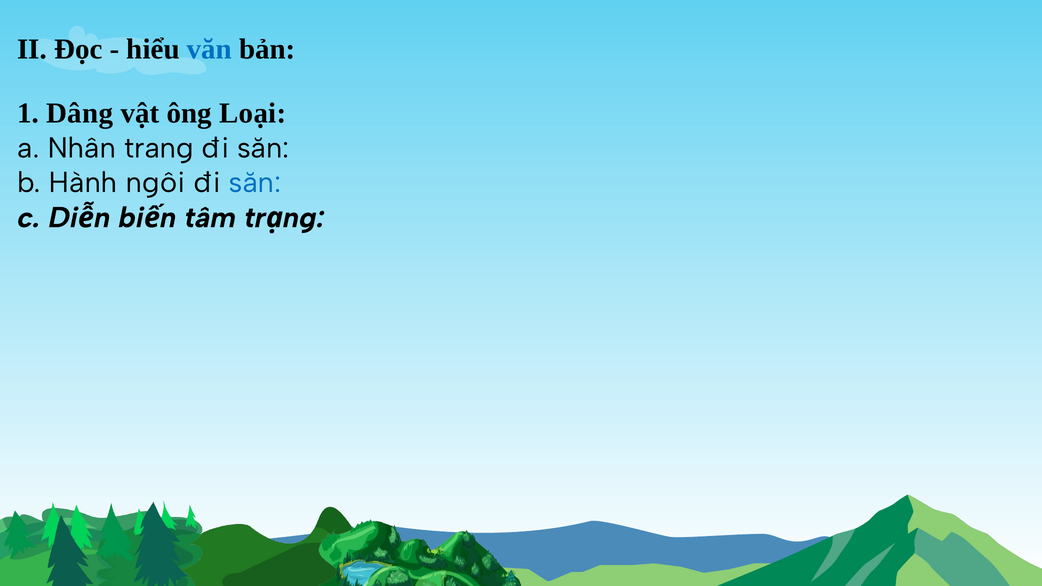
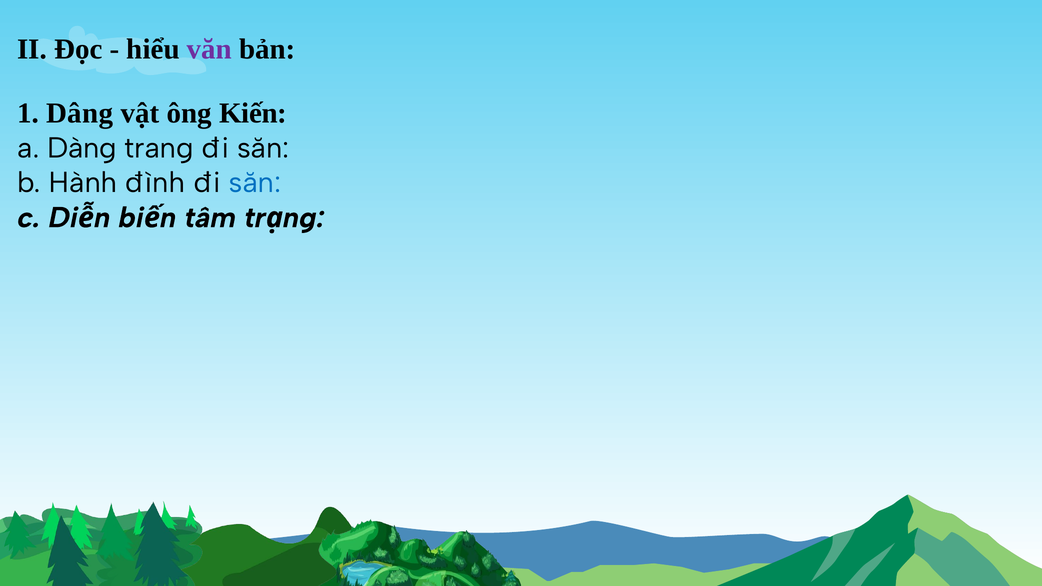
văn colour: blue -> purple
Loại: Loại -> Kiến
Nhân: Nhân -> Dàng
ngôi: ngôi -> đình
